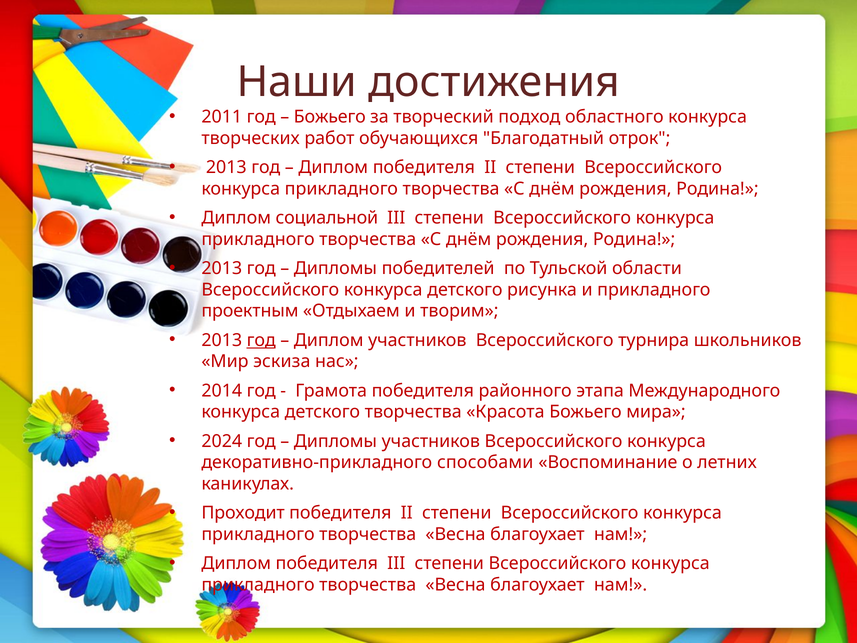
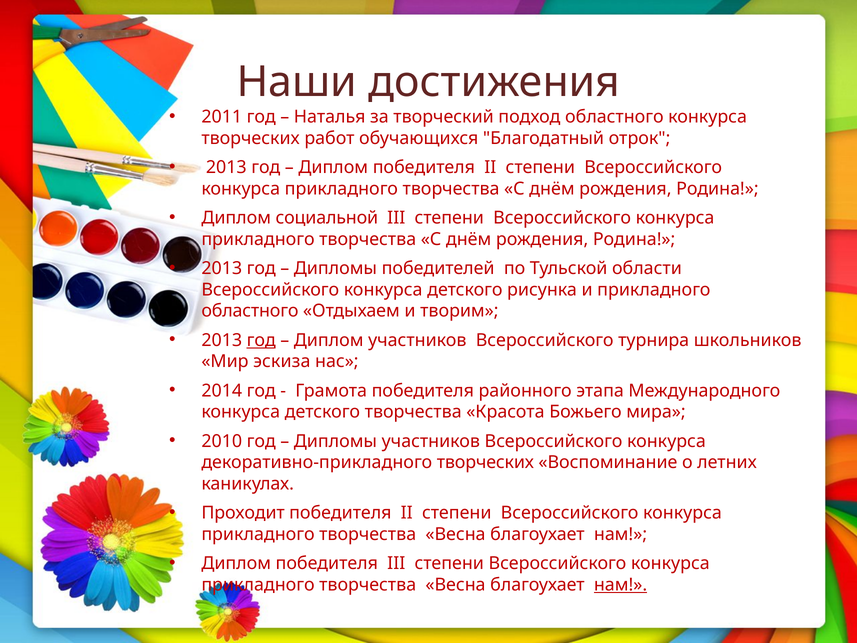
Божьего at (330, 117): Божьего -> Наталья
проектным at (250, 311): проектным -> областного
2024: 2024 -> 2010
декоративно-прикладного способами: способами -> творческих
нам at (621, 585) underline: none -> present
